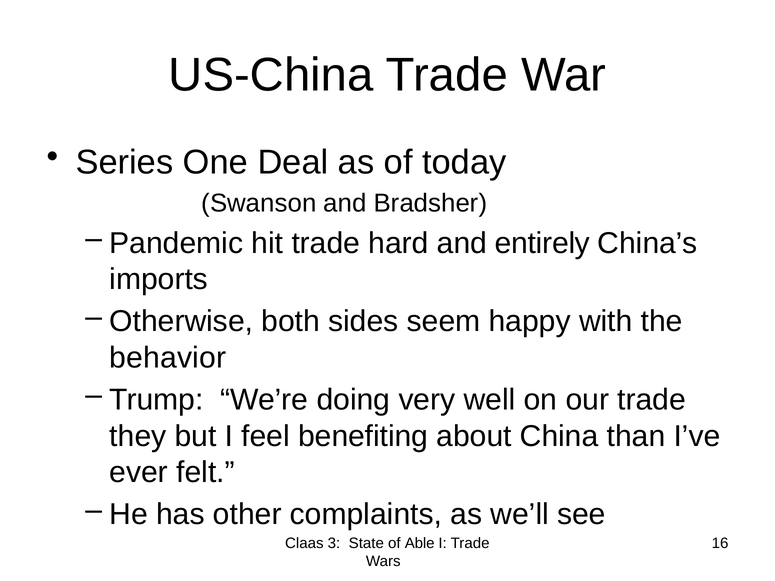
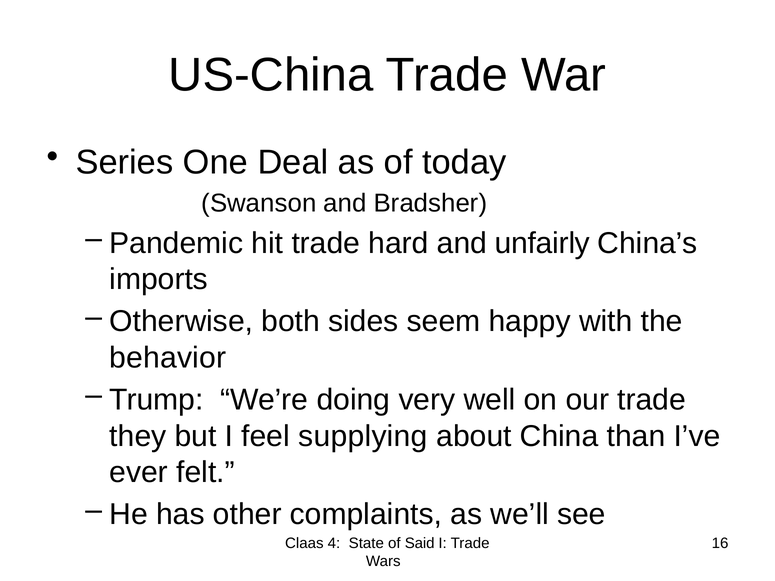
entirely: entirely -> unfairly
benefiting: benefiting -> supplying
3: 3 -> 4
Able: Able -> Said
